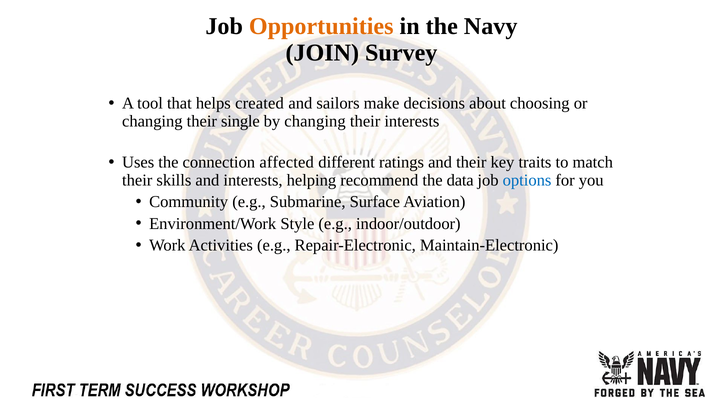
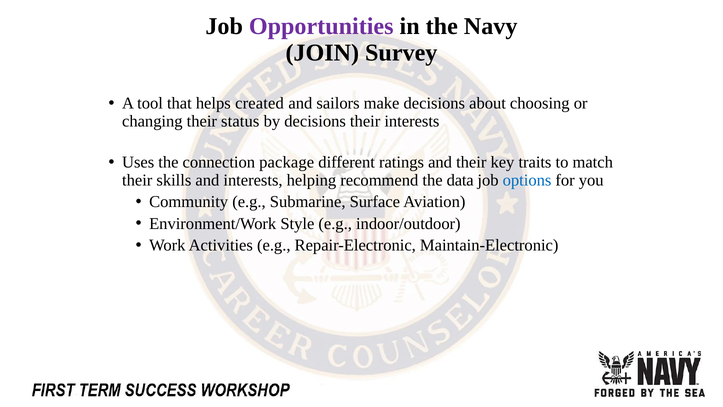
Opportunities colour: orange -> purple
single: single -> status
by changing: changing -> decisions
affected: affected -> package
